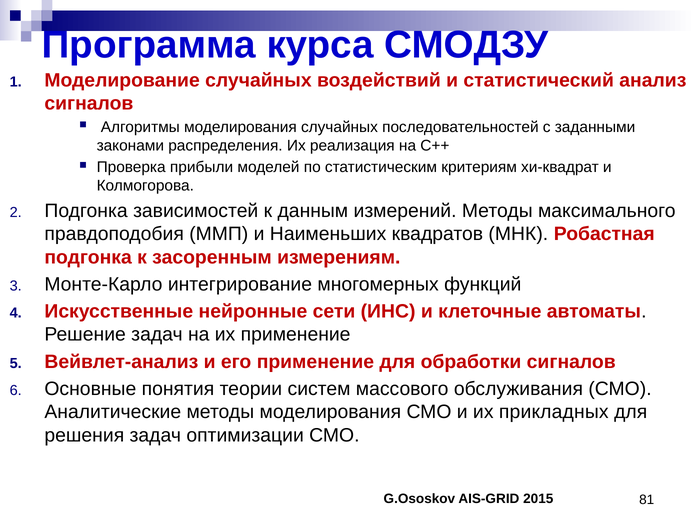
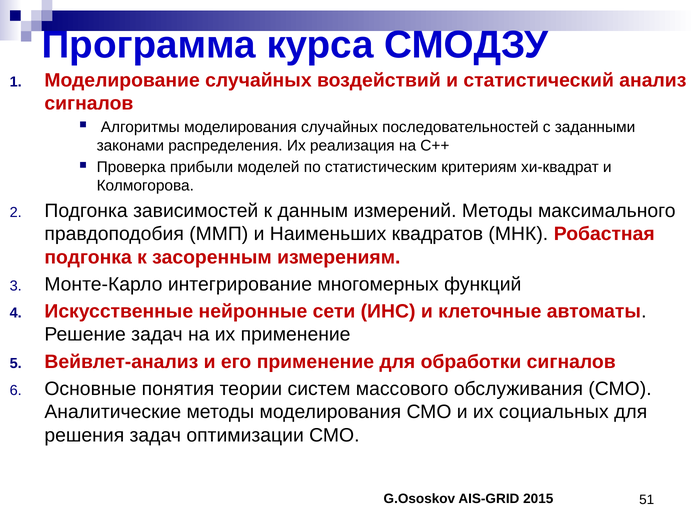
прикладных: прикладных -> социальных
81: 81 -> 51
